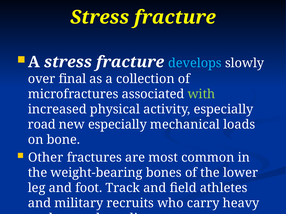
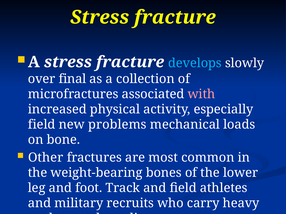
with colour: light green -> pink
road at (42, 125): road -> field
new especially: especially -> problems
